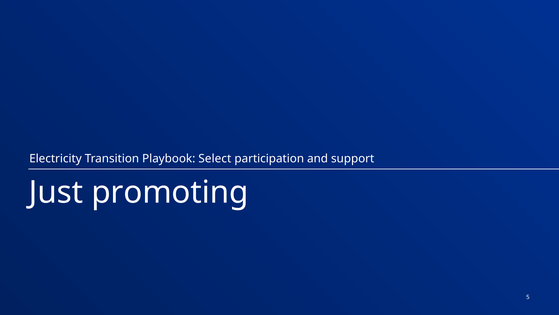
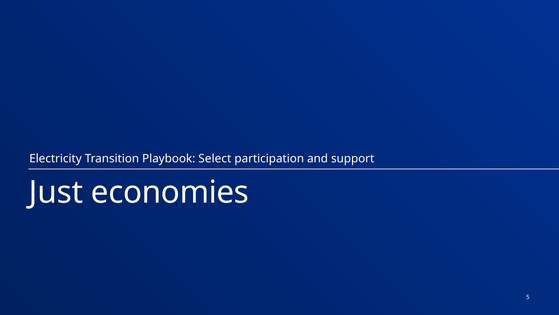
promoting: promoting -> economies
